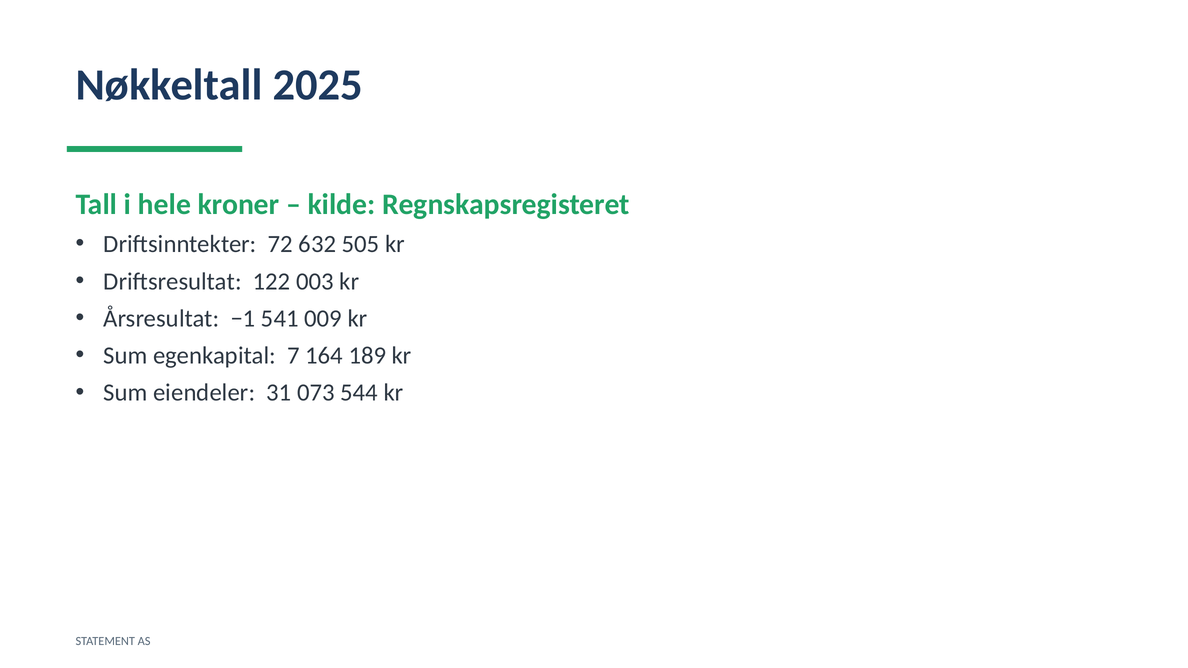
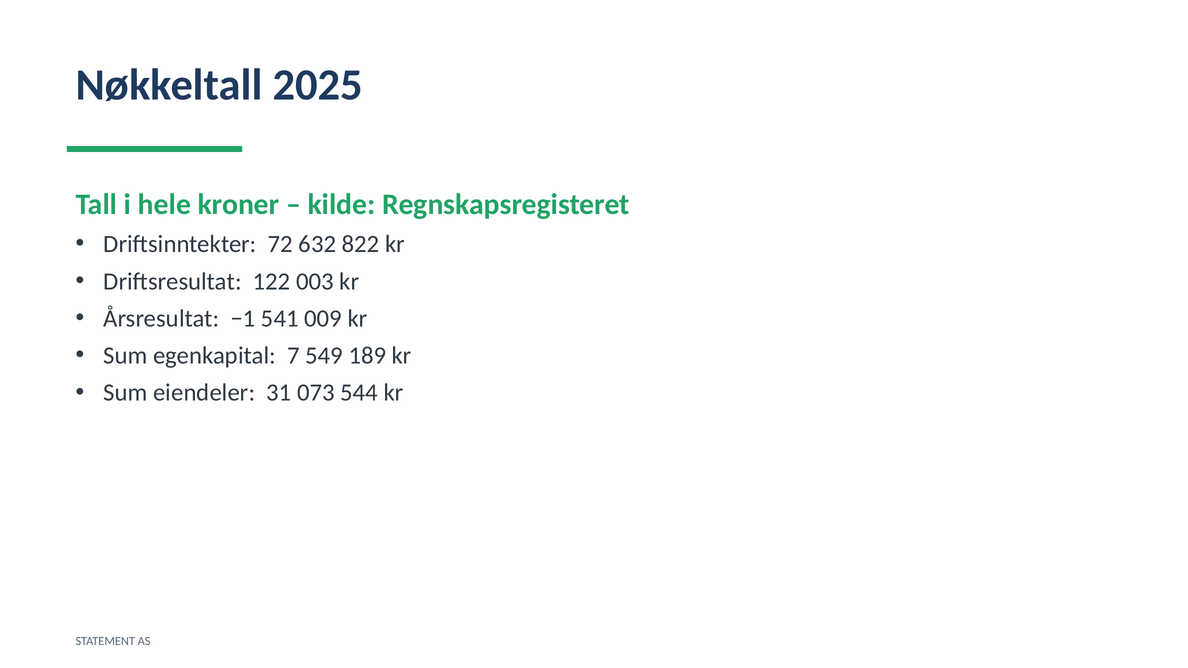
505: 505 -> 822
164: 164 -> 549
